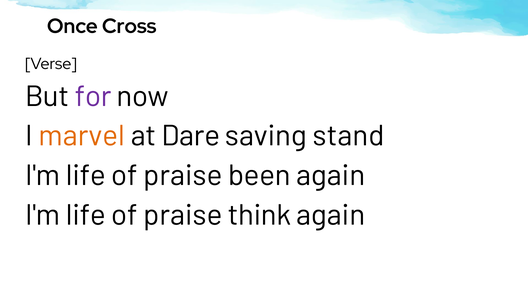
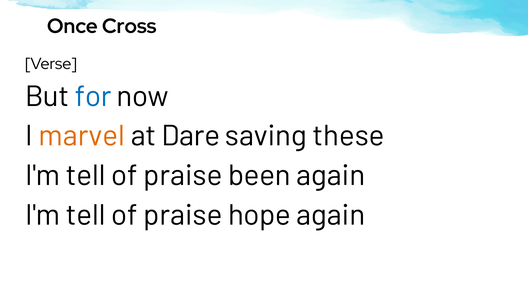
for colour: purple -> blue
stand: stand -> these
life at (86, 176): life -> tell
life at (86, 215): life -> tell
think: think -> hope
